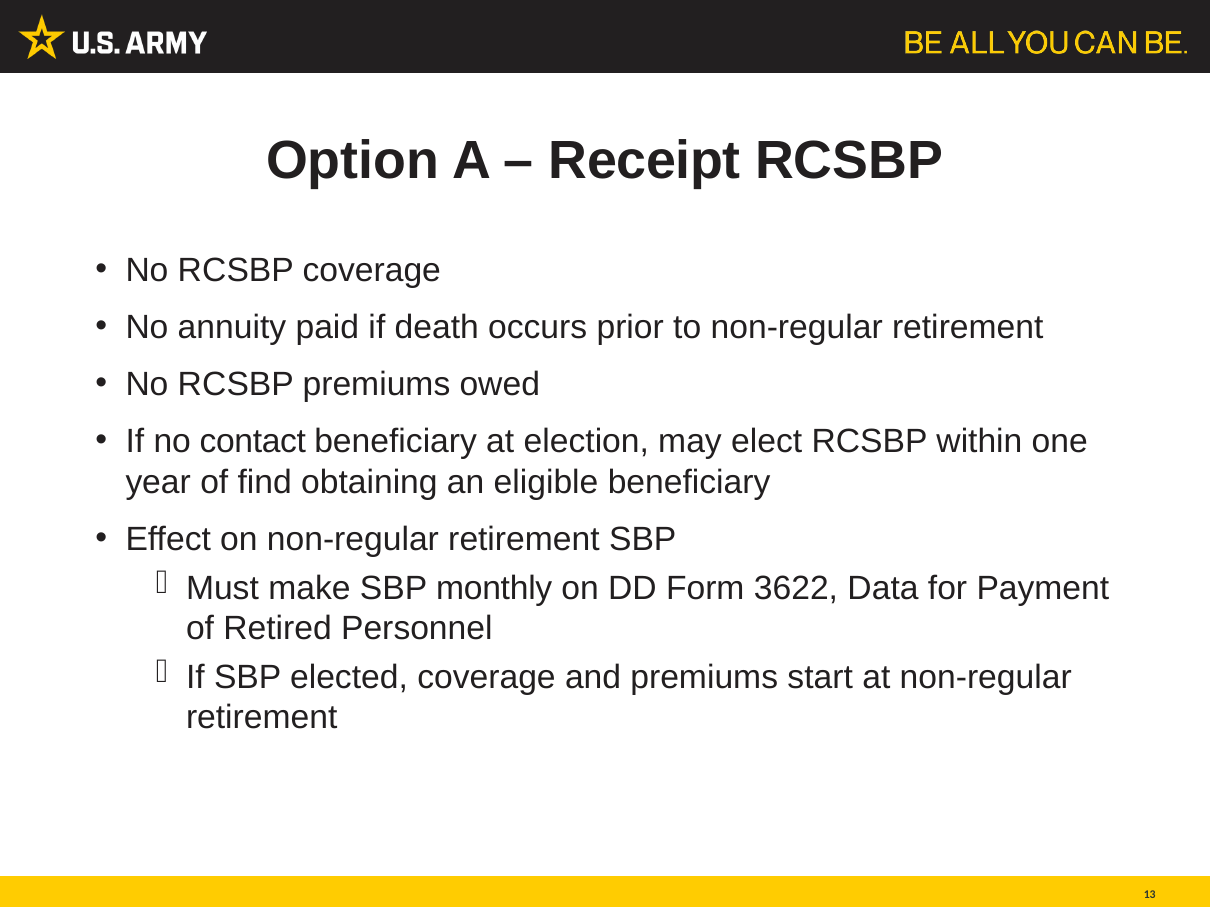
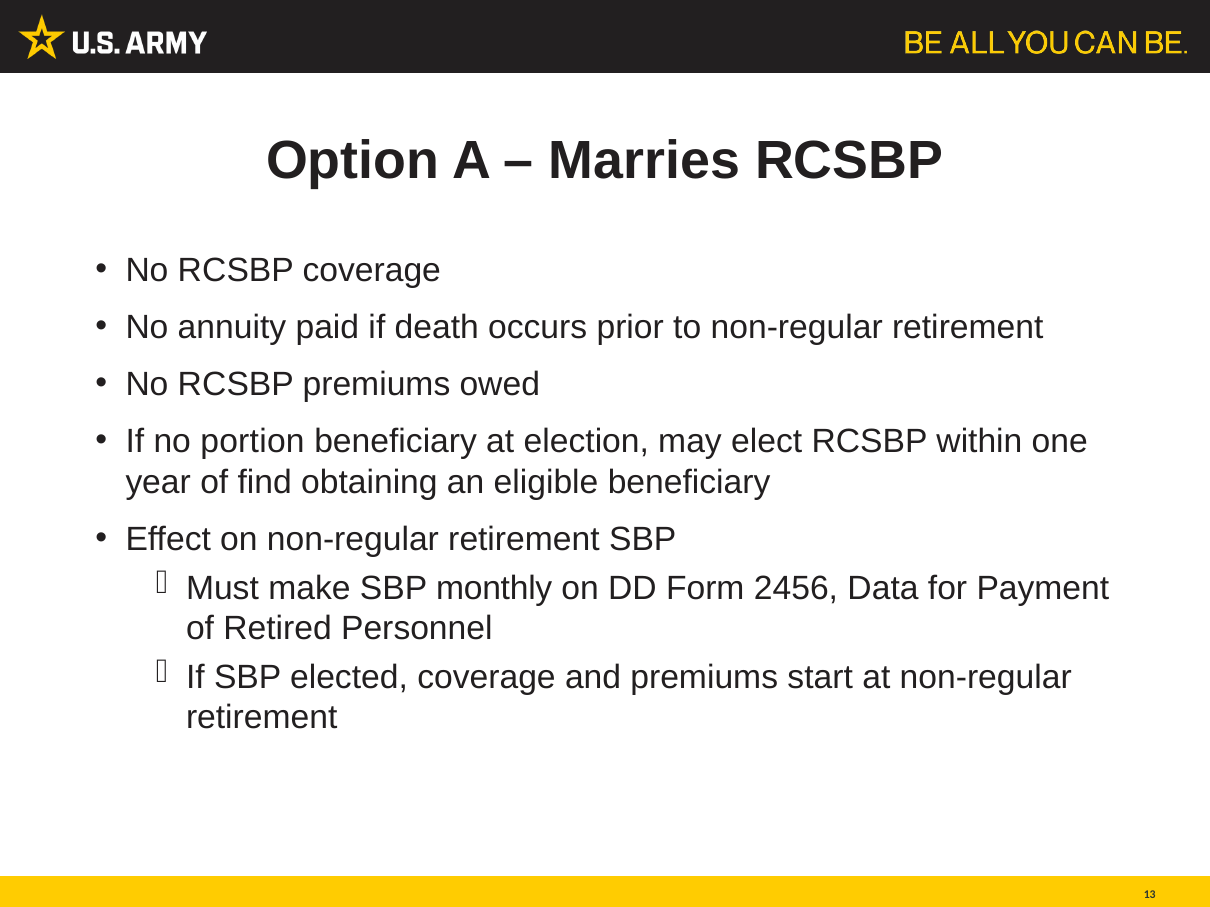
Receipt: Receipt -> Marries
contact: contact -> portion
3622: 3622 -> 2456
